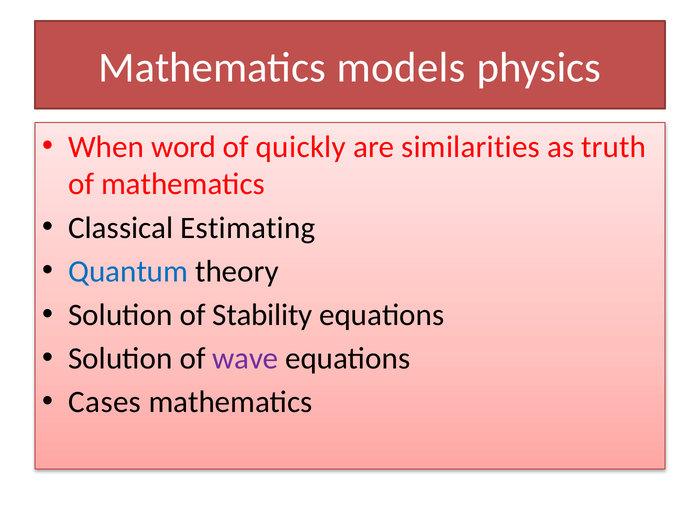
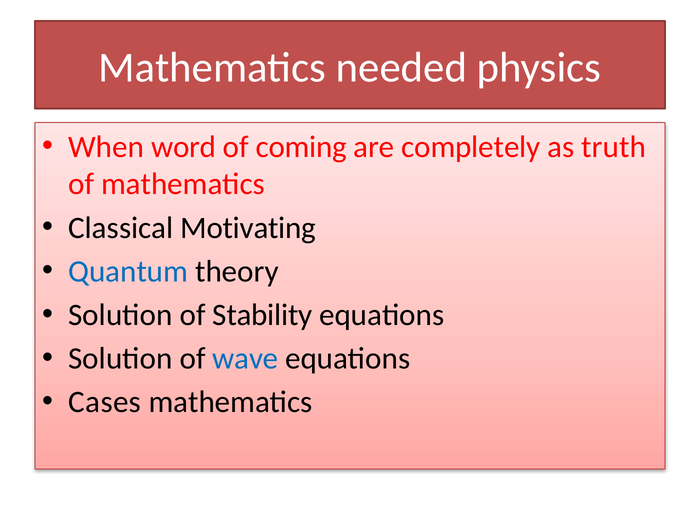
models: models -> needed
quickly: quickly -> coming
similarities: similarities -> completely
Estimating: Estimating -> Motivating
wave colour: purple -> blue
